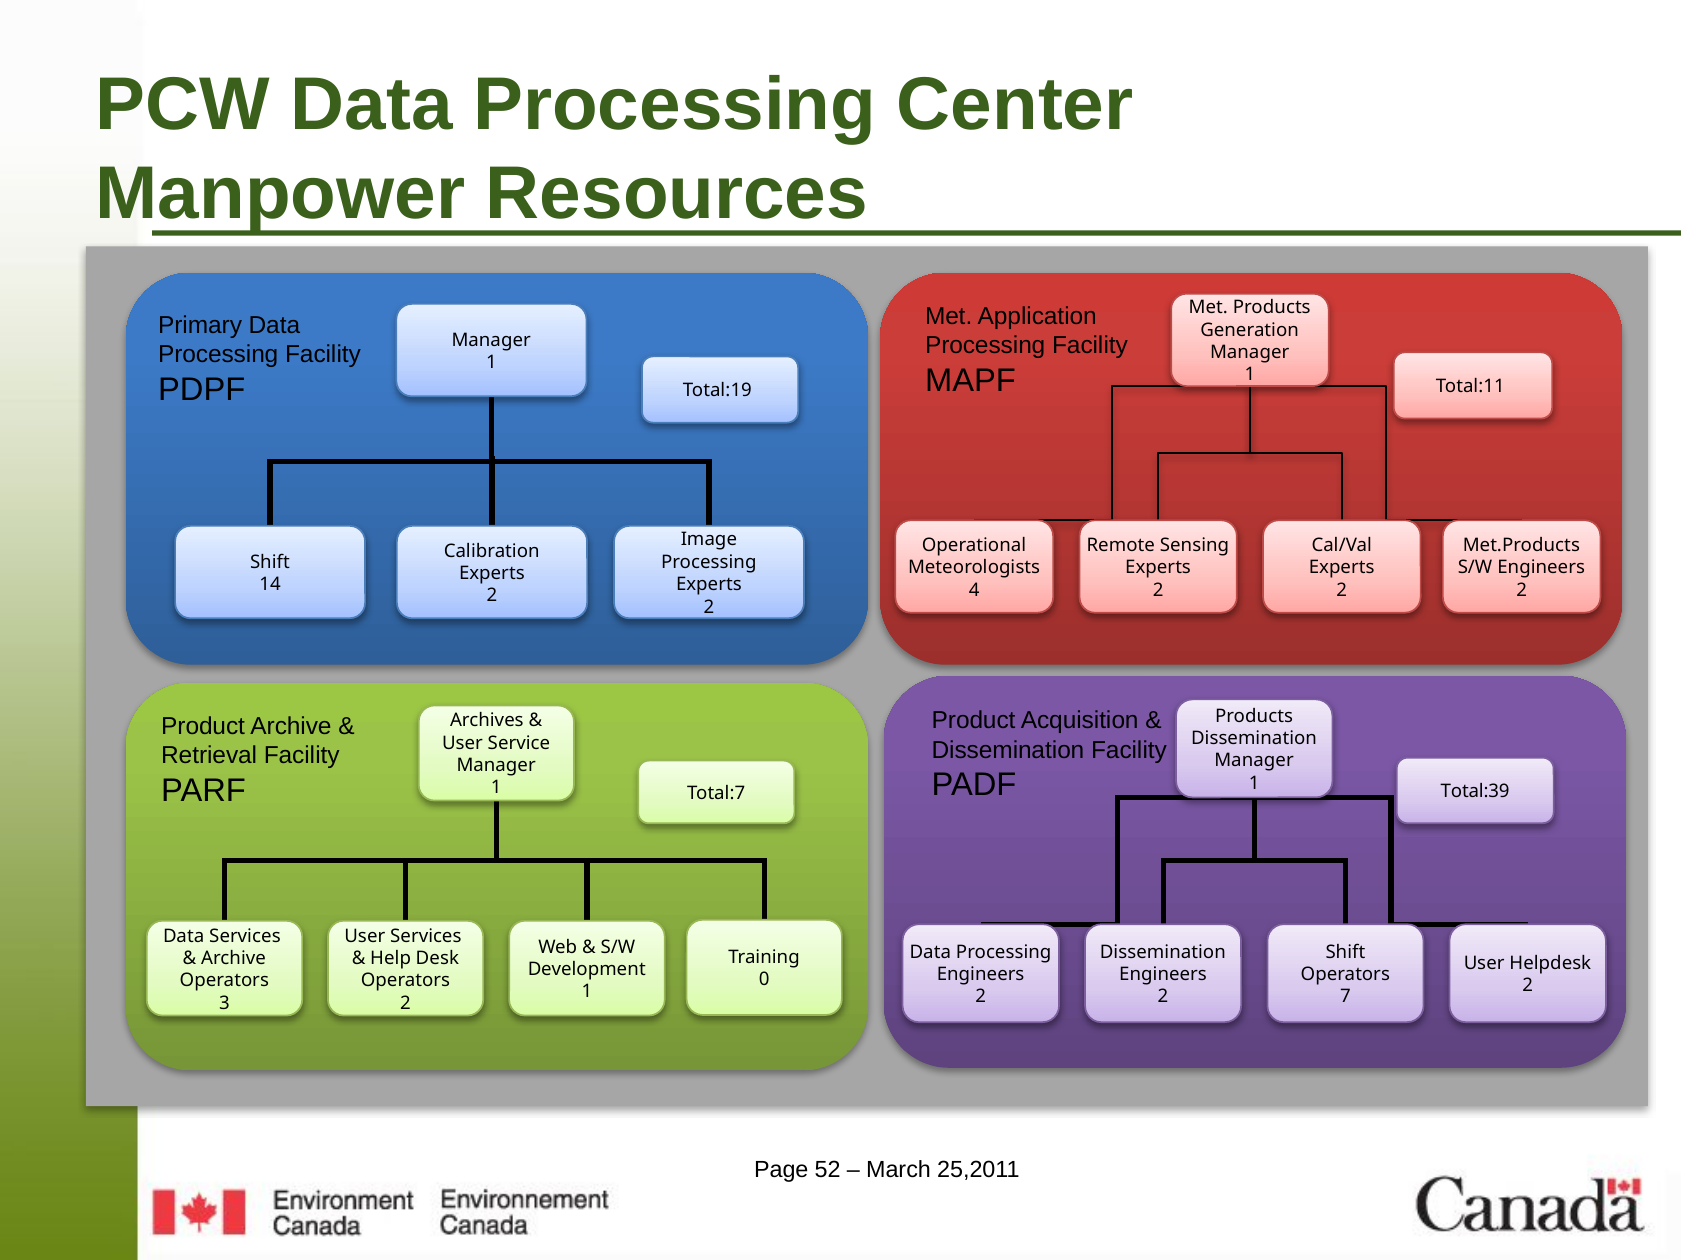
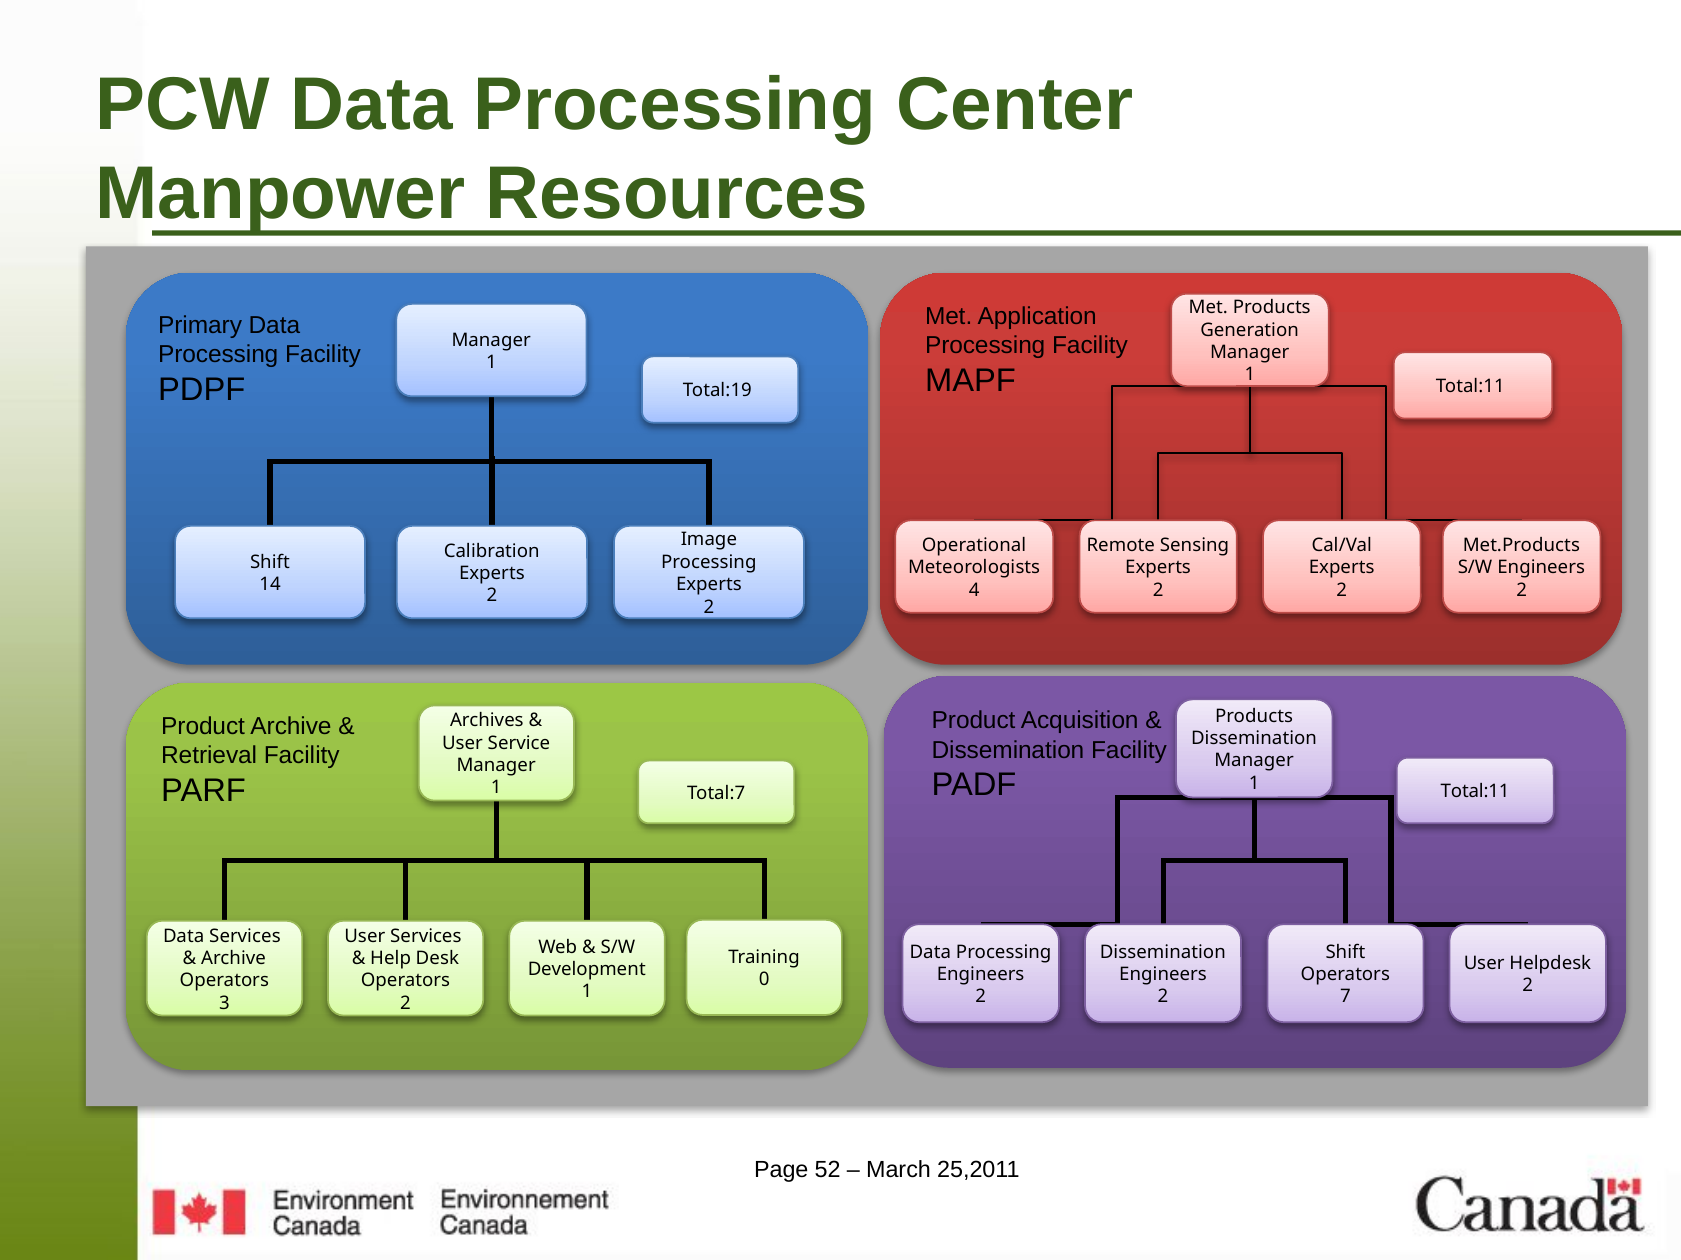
Total:39 at (1475, 792): Total:39 -> Total:11
